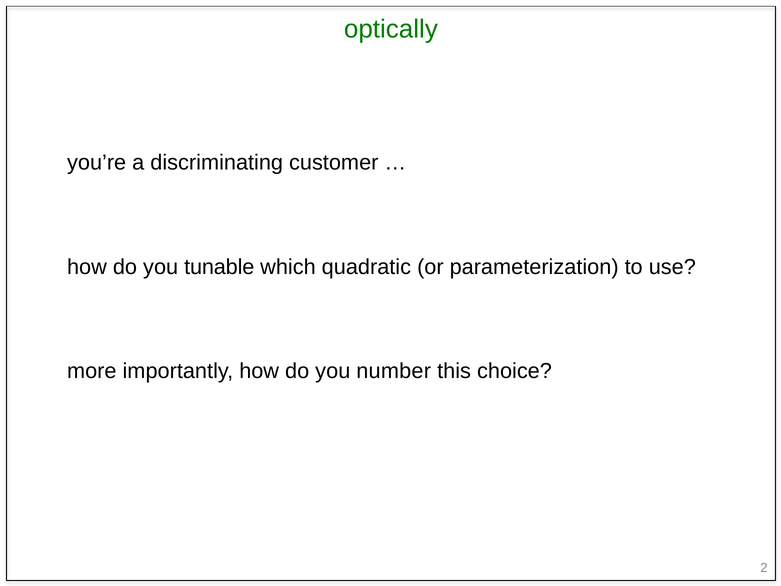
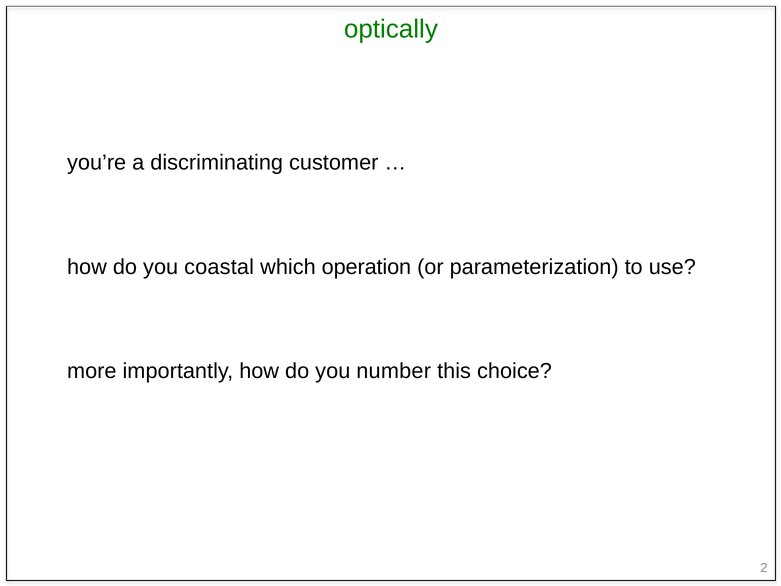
tunable: tunable -> coastal
quadratic: quadratic -> operation
